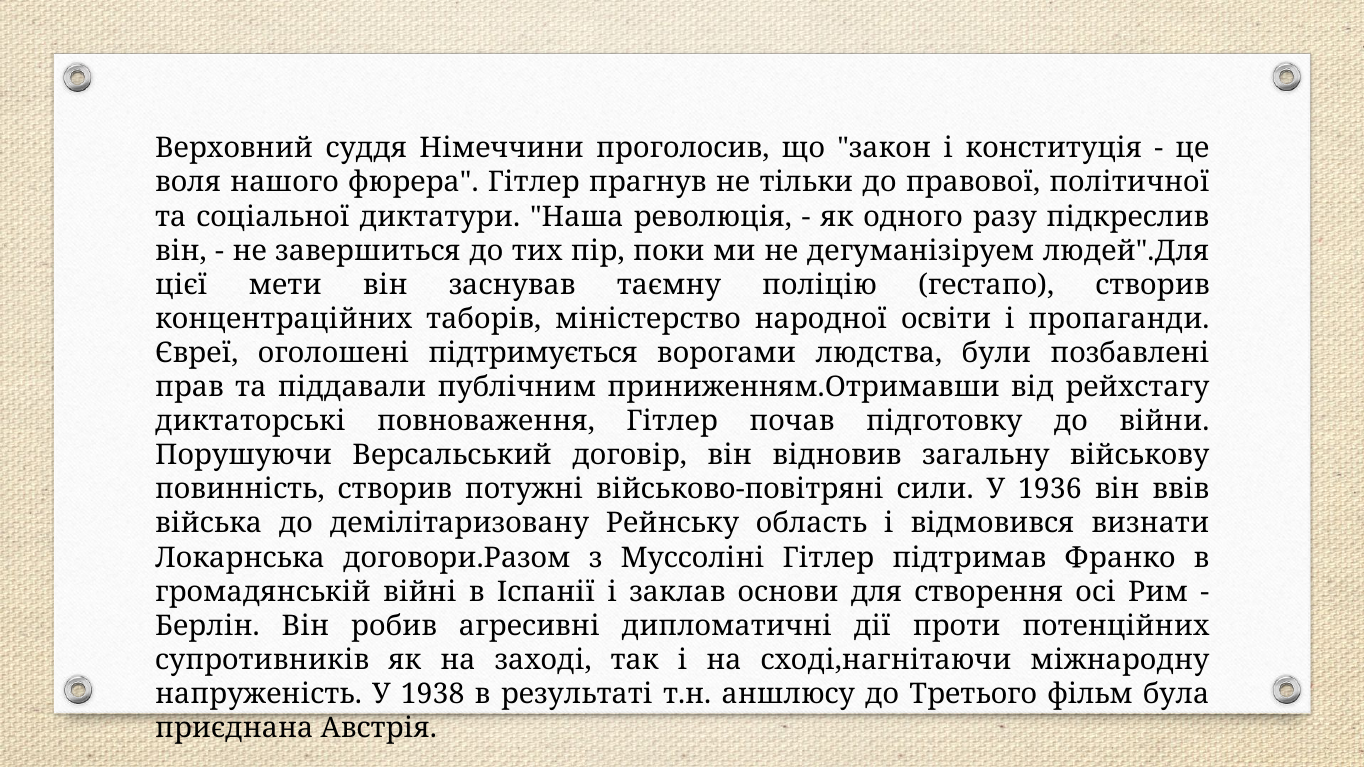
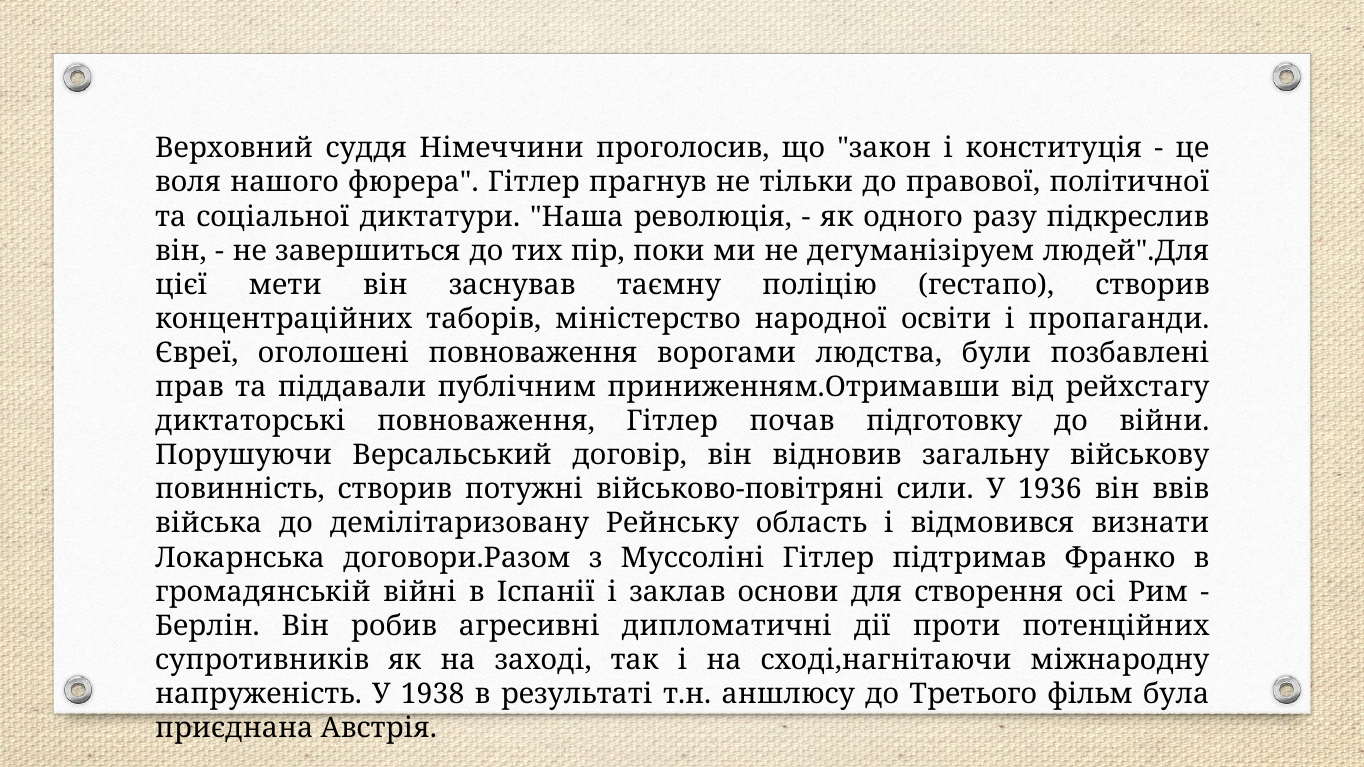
оголошені підтримується: підтримується -> повноваження
